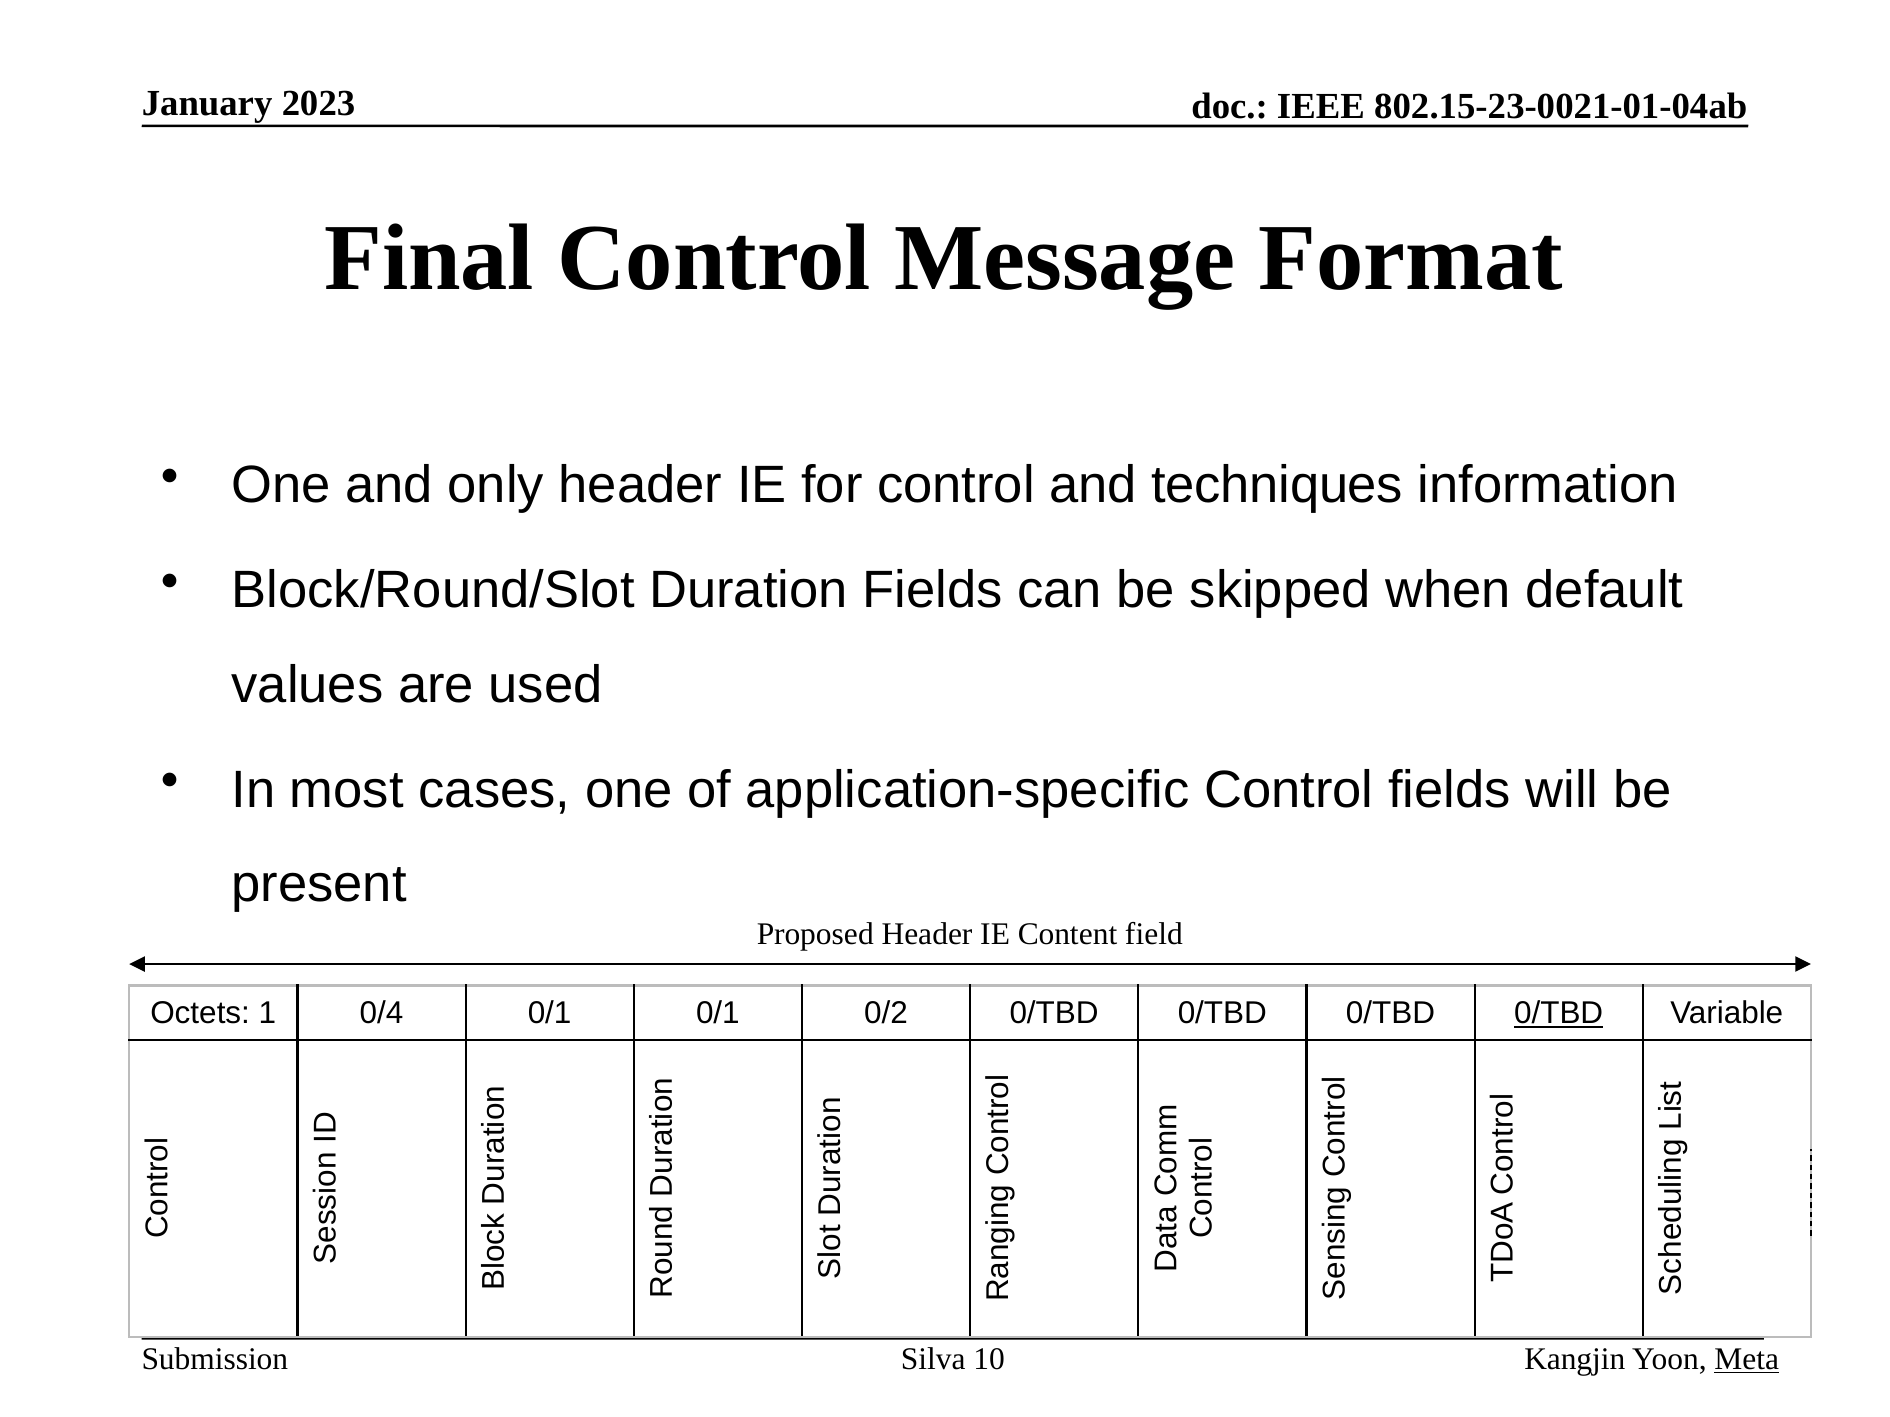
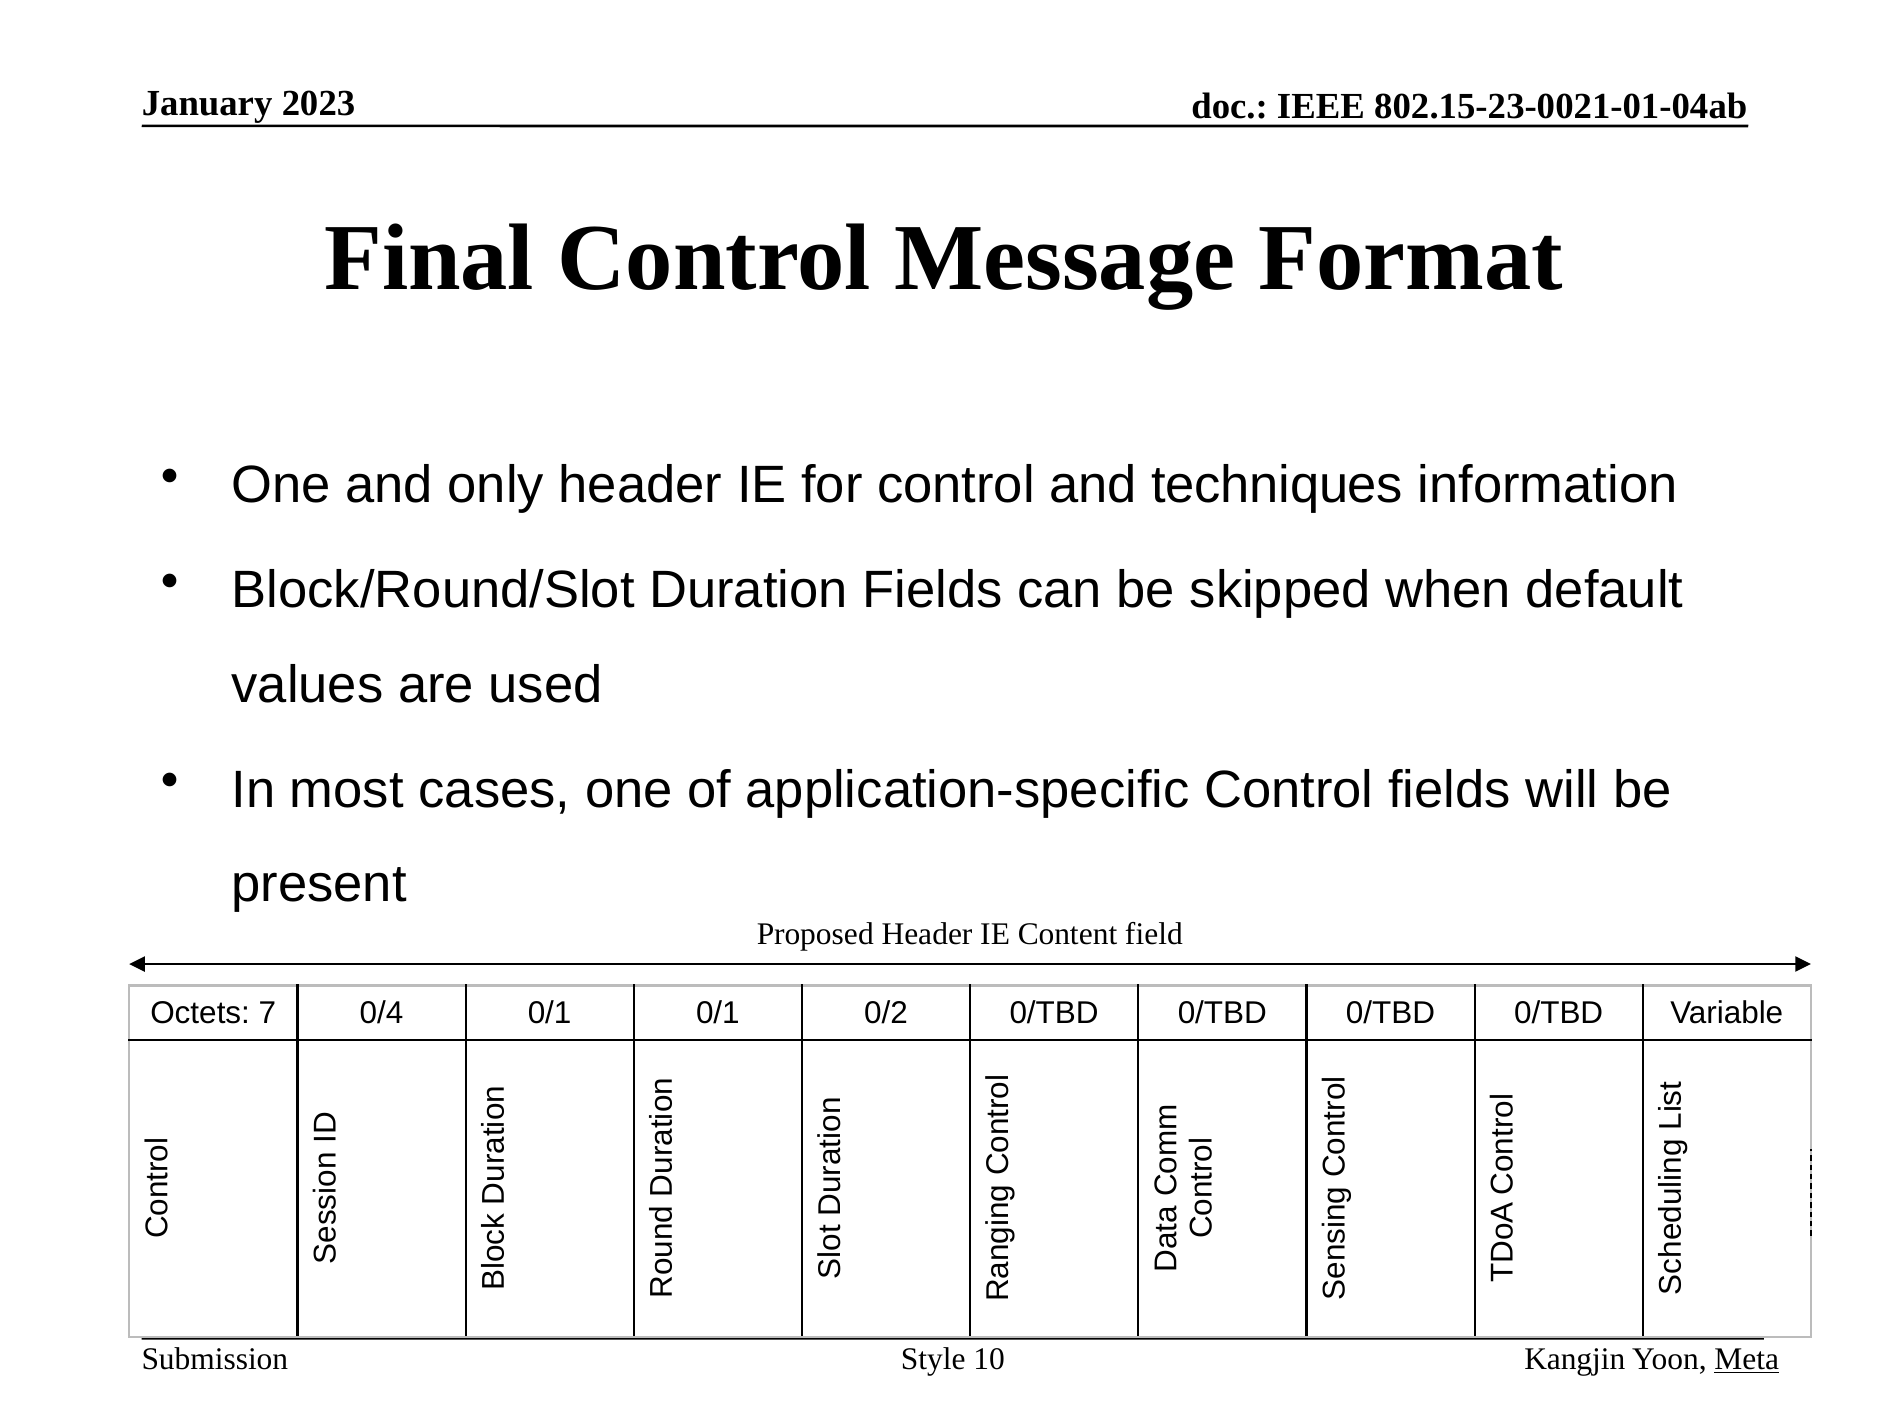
1: 1 -> 7
0/TBD at (1559, 1014) underline: present -> none
Silva: Silva -> Style
